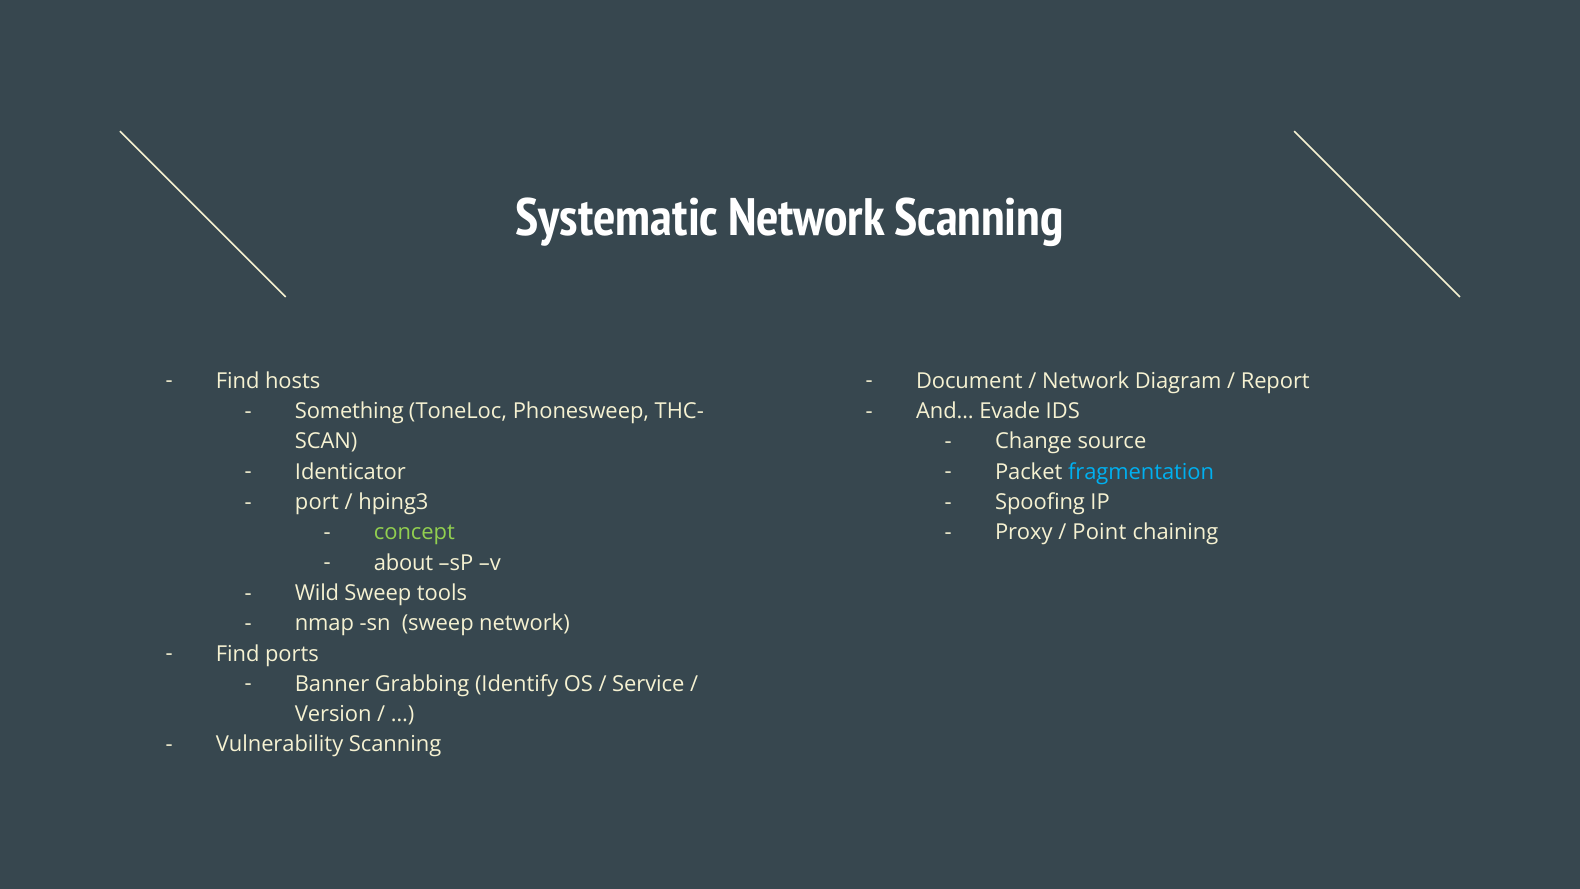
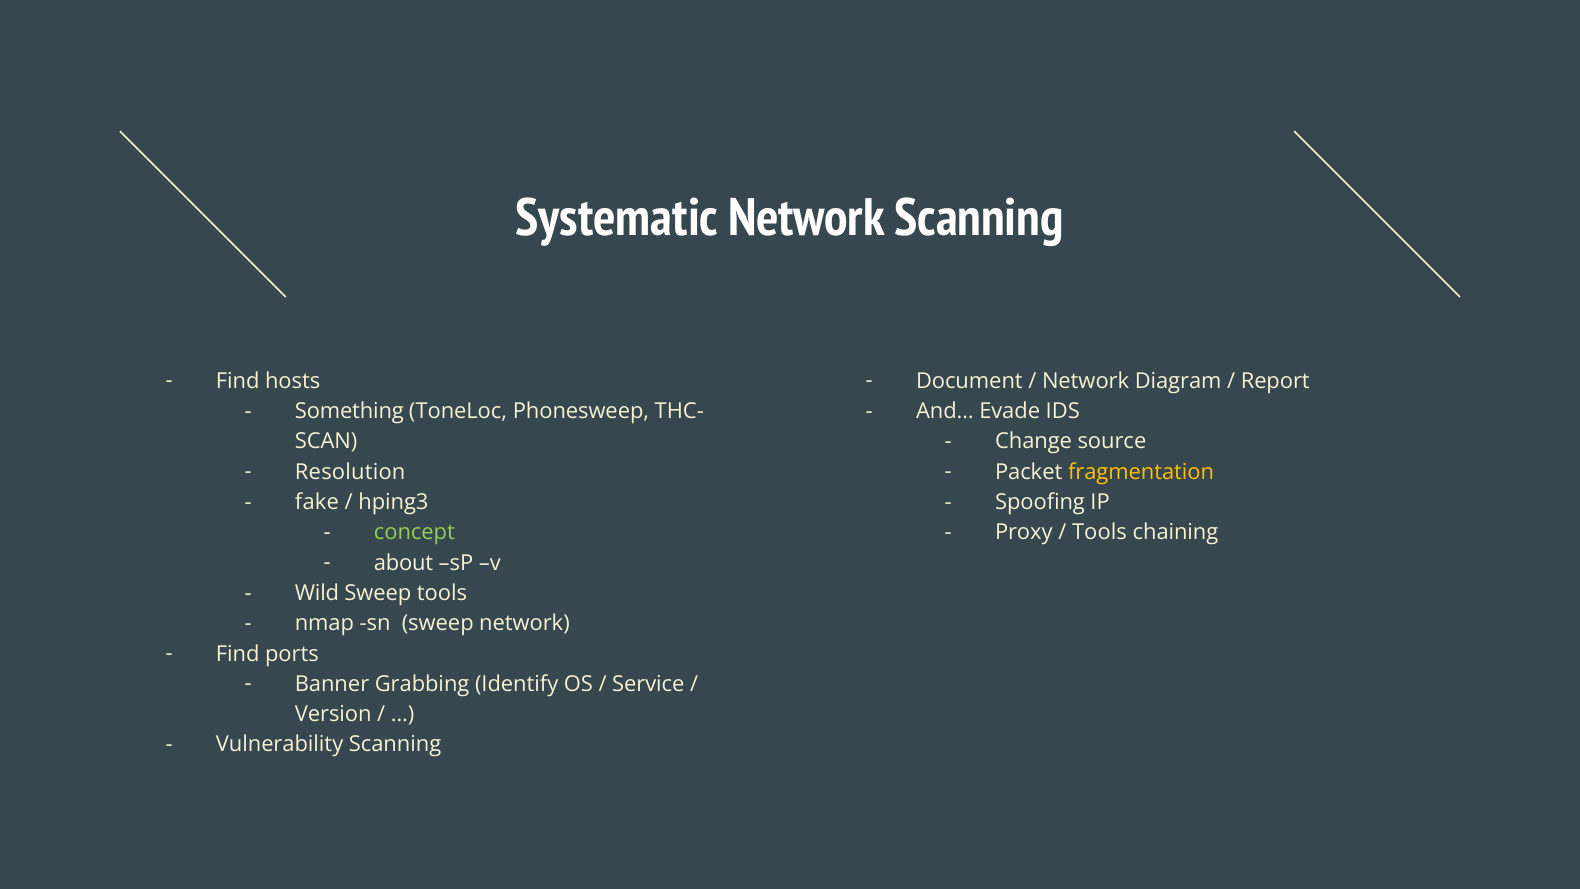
Identicator: Identicator -> Resolution
fragmentation colour: light blue -> yellow
port: port -> fake
Point at (1099, 532): Point -> Tools
